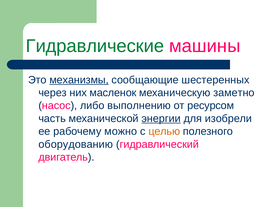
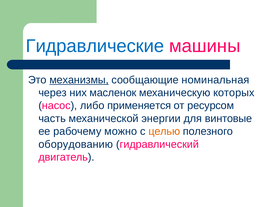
Гидравлические colour: green -> blue
шестеренных: шестеренных -> номинальная
заметно: заметно -> которых
выполнению: выполнению -> применяется
энергии underline: present -> none
изобрели: изобрели -> винтовые
